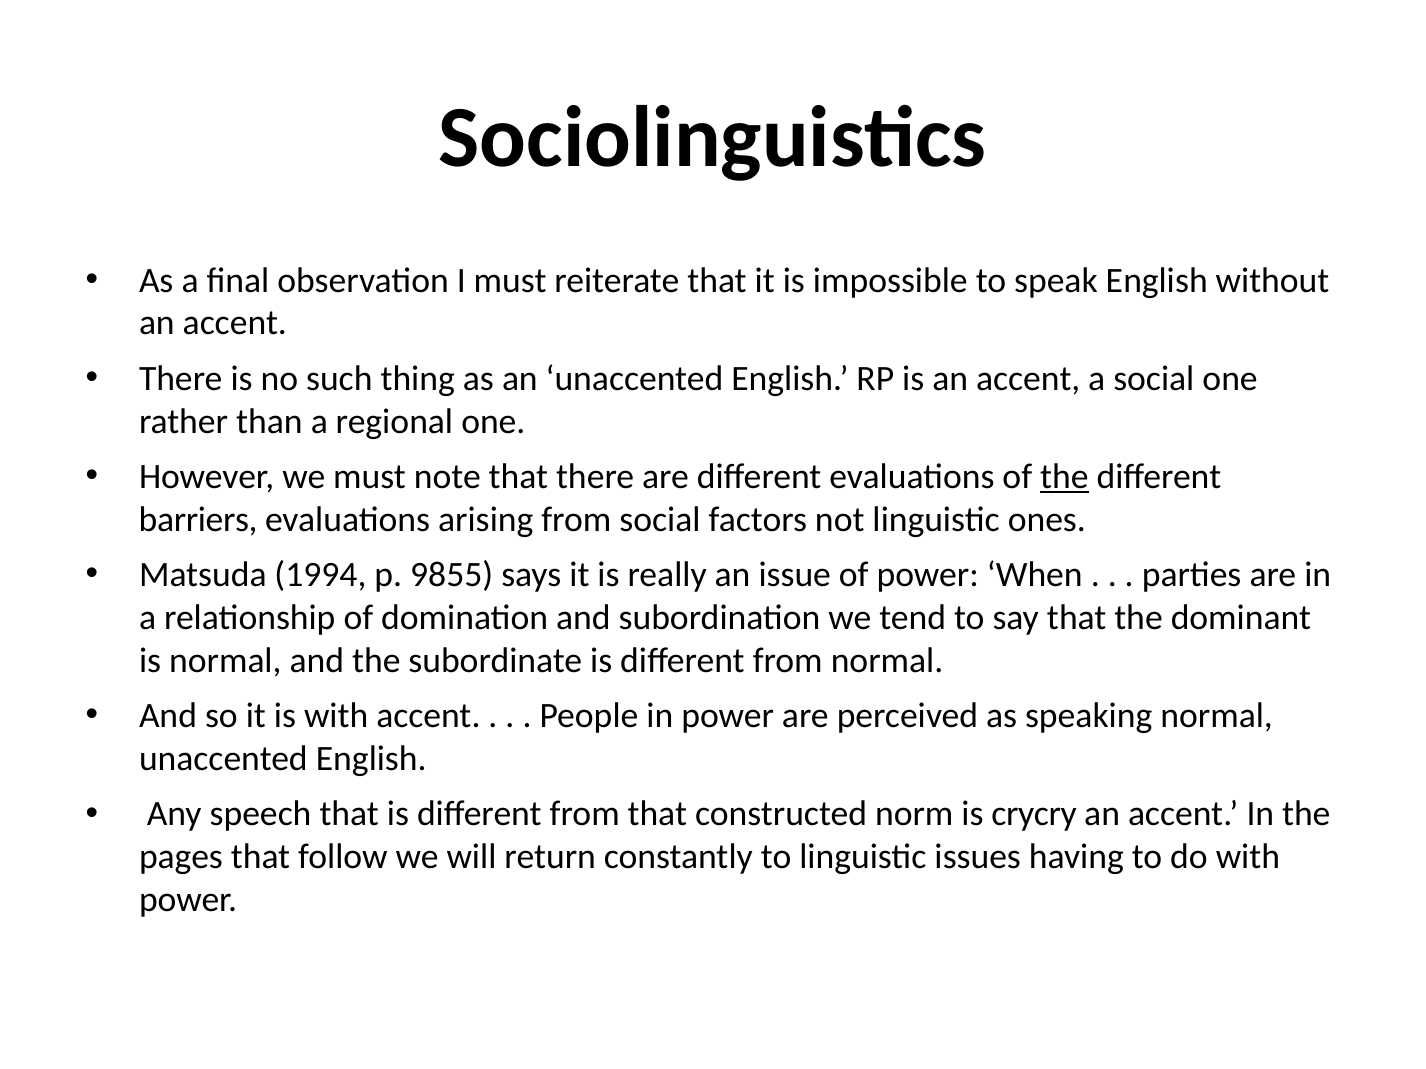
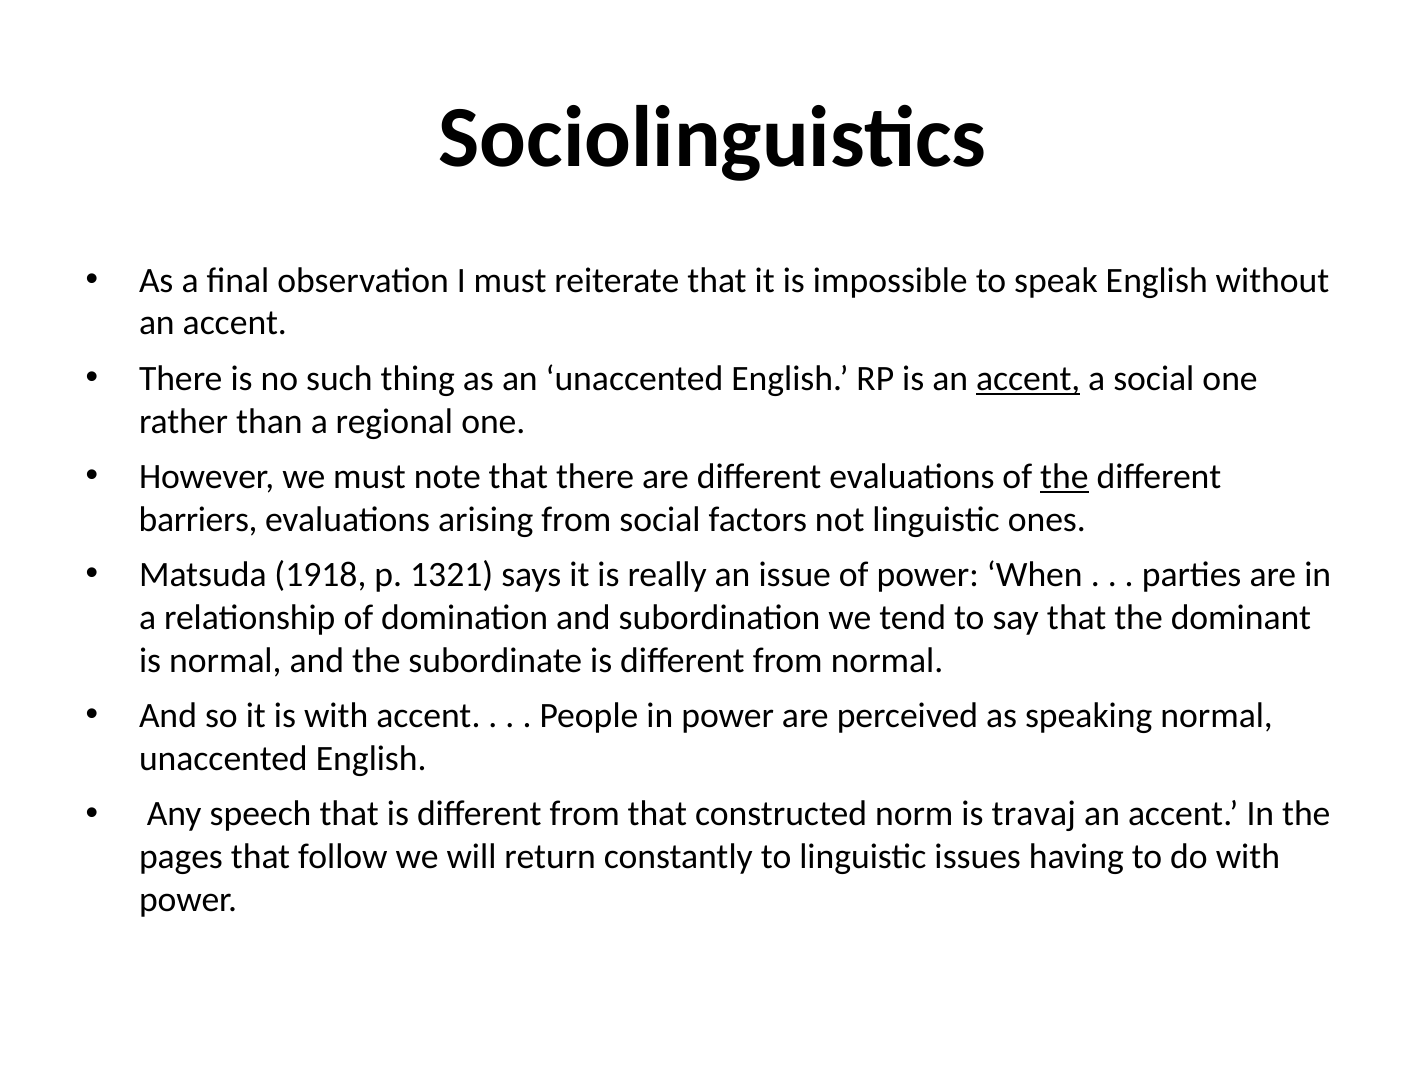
accent at (1028, 379) underline: none -> present
1994: 1994 -> 1918
9855: 9855 -> 1321
crycry: crycry -> travaj
